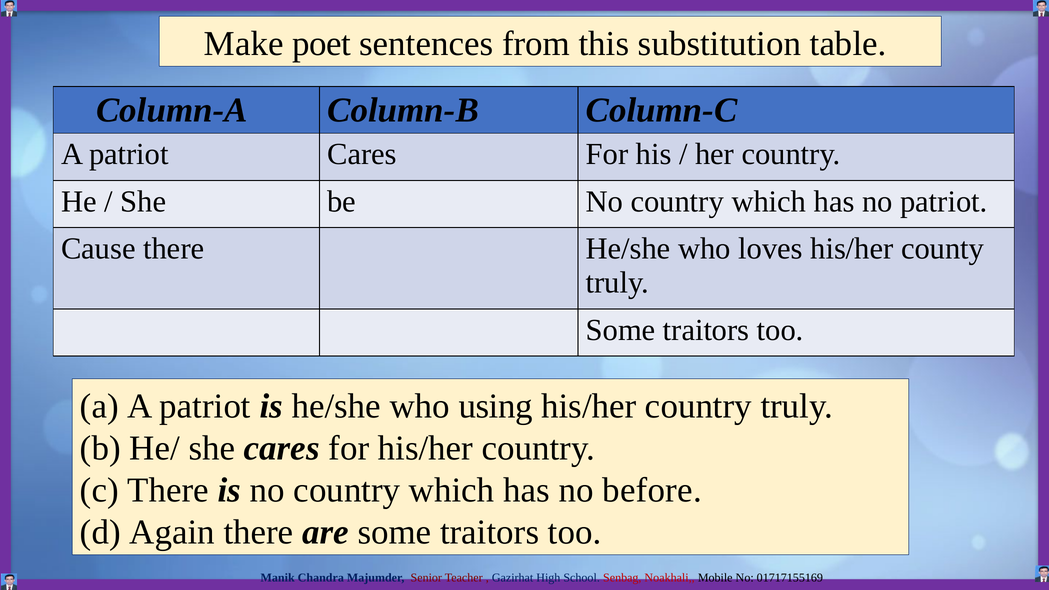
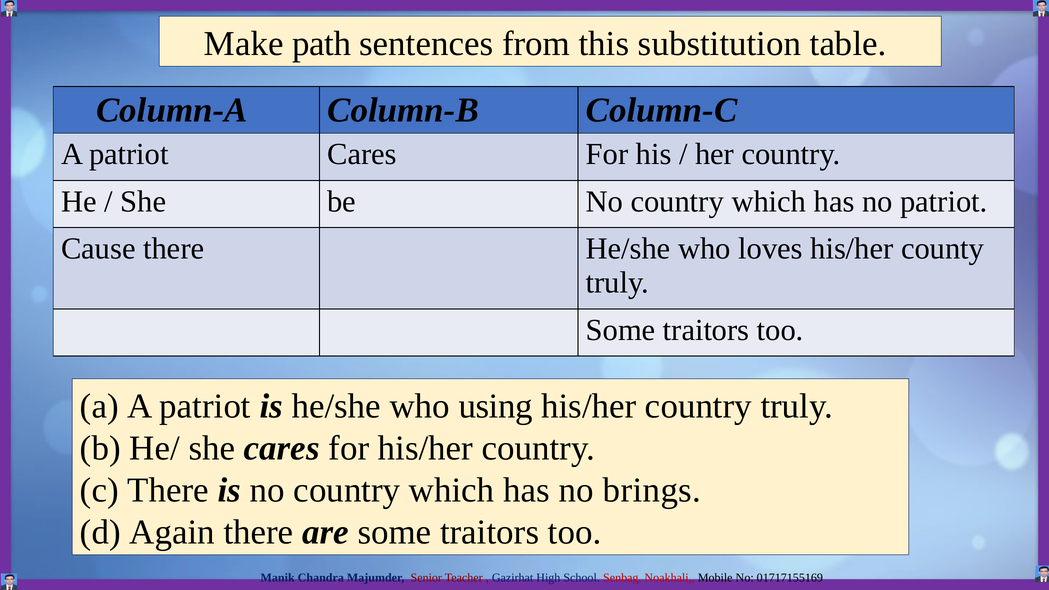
poet: poet -> path
before: before -> brings
